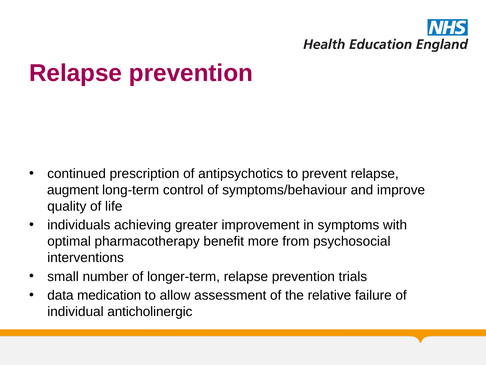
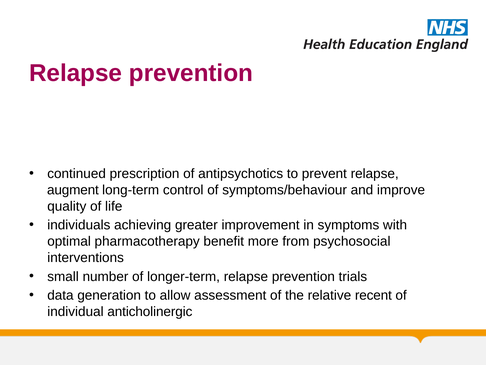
medication: medication -> generation
failure: failure -> recent
